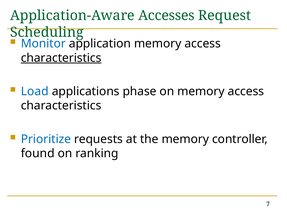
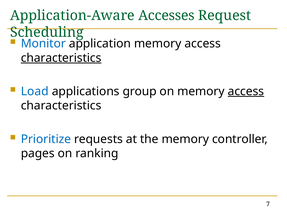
phase: phase -> group
access at (246, 91) underline: none -> present
found: found -> pages
